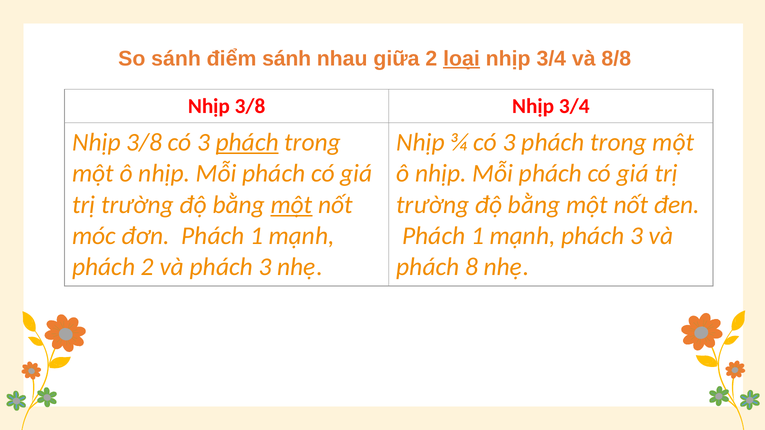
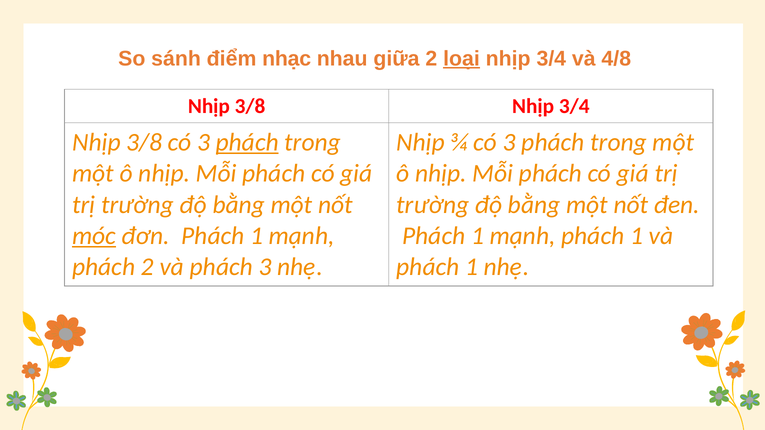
điểm sánh: sánh -> nhạc
8/8: 8/8 -> 4/8
một at (292, 205) underline: present -> none
móc underline: none -> present
mạnh phách 3: 3 -> 1
8 at (472, 267): 8 -> 1
